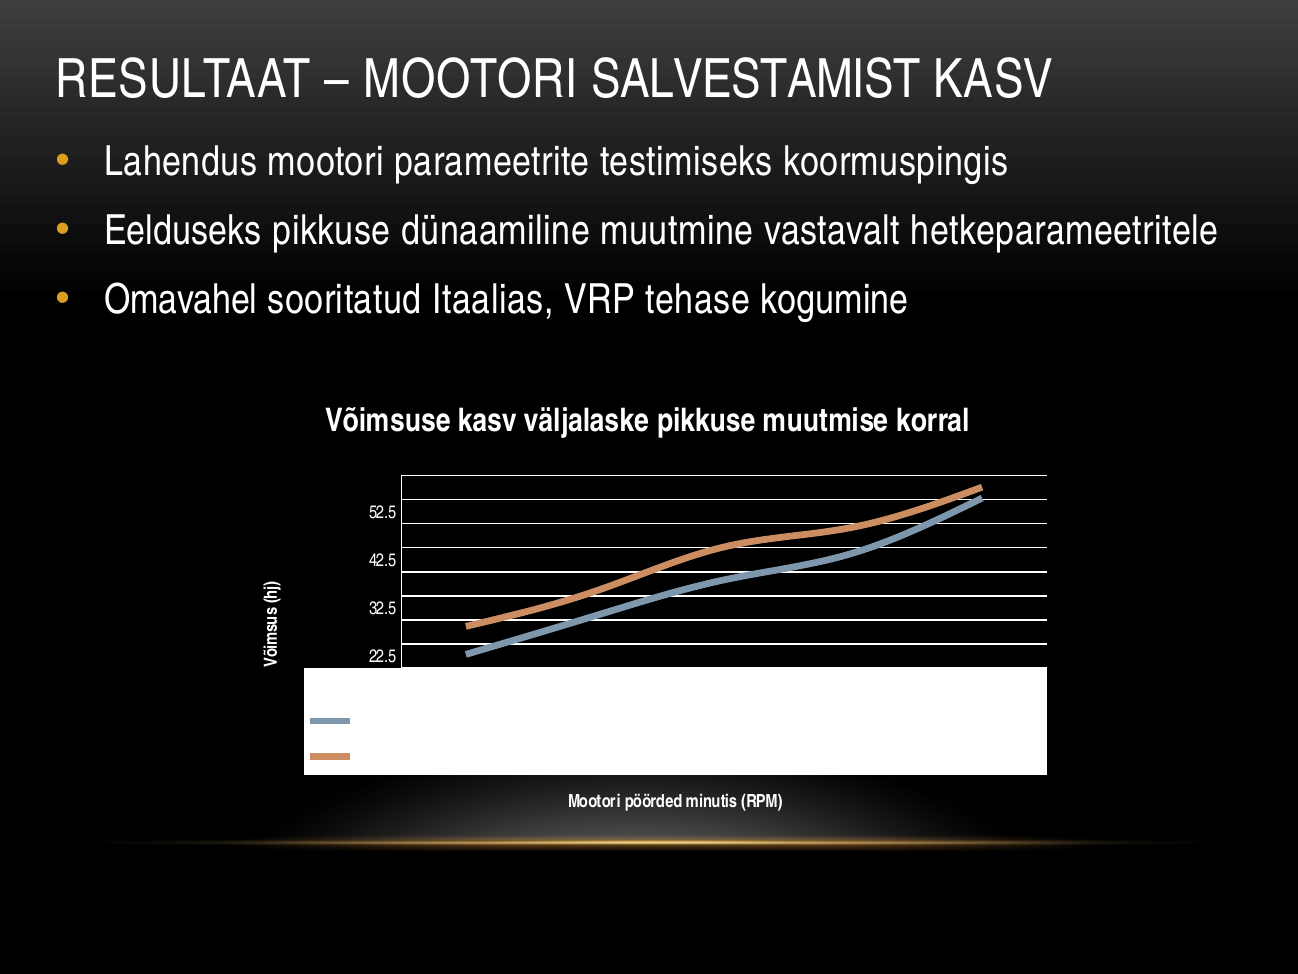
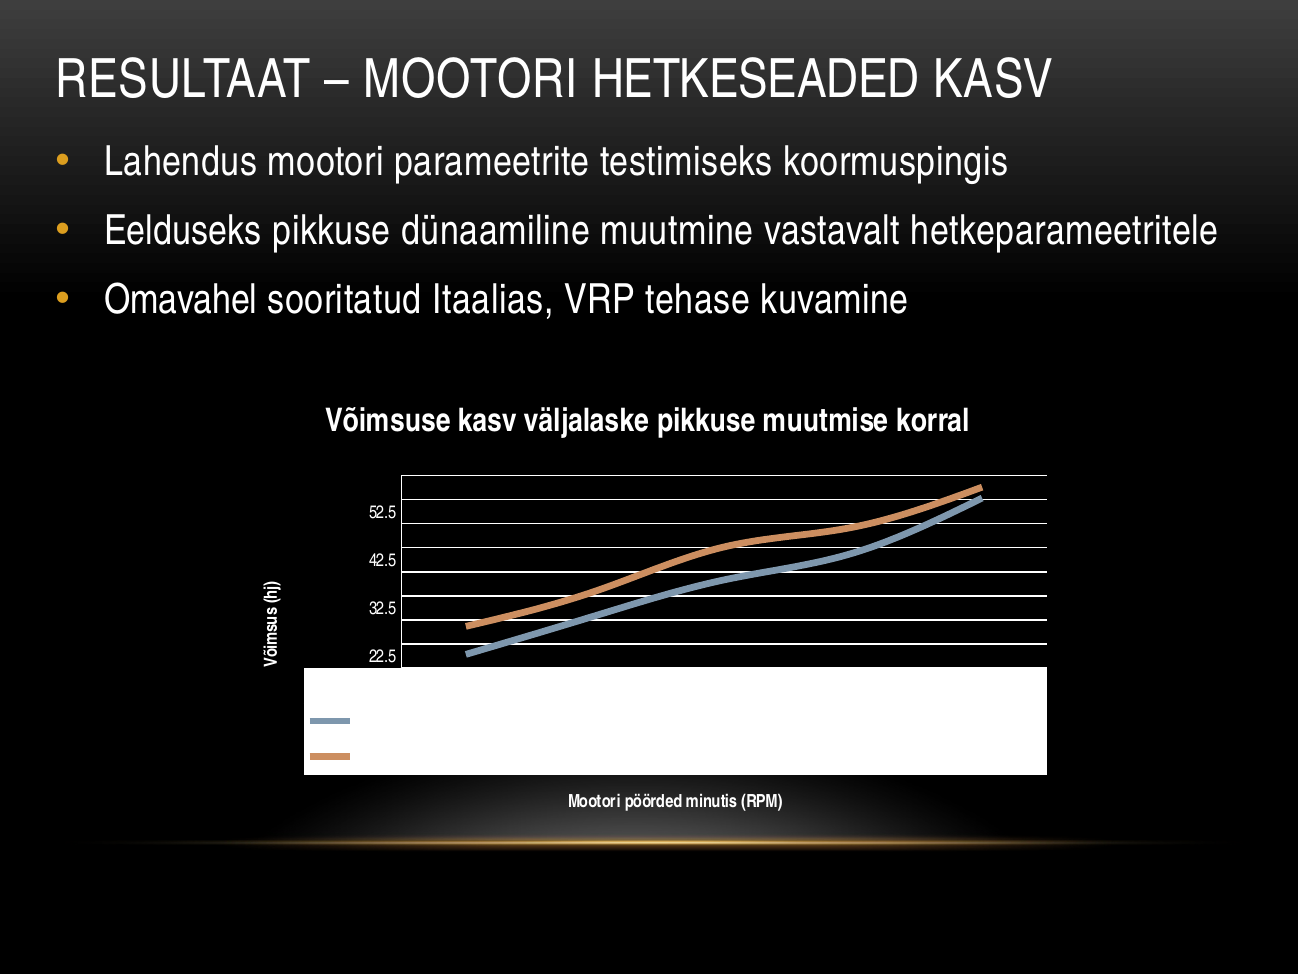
SALVESTAMIST: SALVESTAMIST -> HETKESEADED
kogumine: kogumine -> kuvamine
